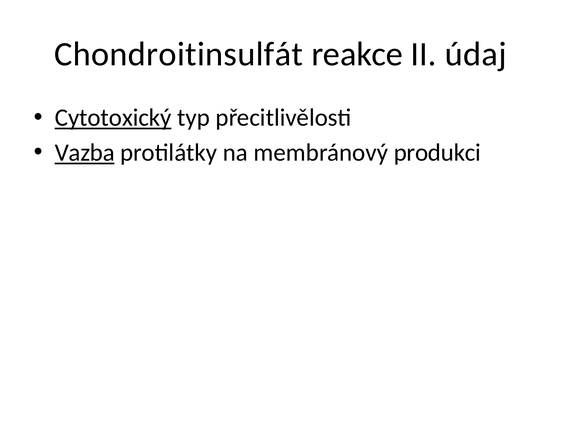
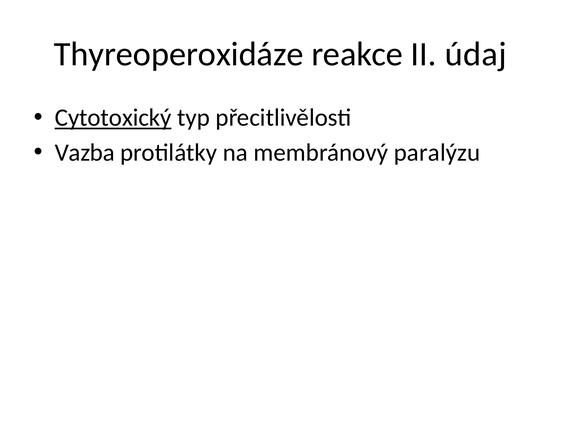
Chondroitinsulfát: Chondroitinsulfát -> Thyreoperoxidáze
Vazba underline: present -> none
produkci: produkci -> paralýzu
